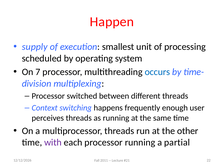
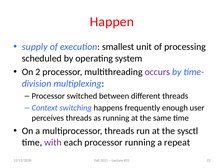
7: 7 -> 2
occurs colour: blue -> purple
other: other -> sysctl
partial: partial -> repeat
